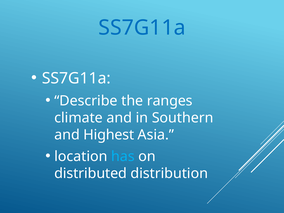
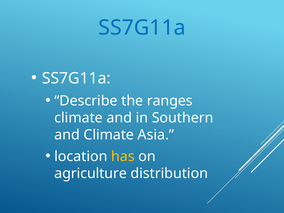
and Highest: Highest -> Climate
has colour: light blue -> yellow
distributed: distributed -> agriculture
